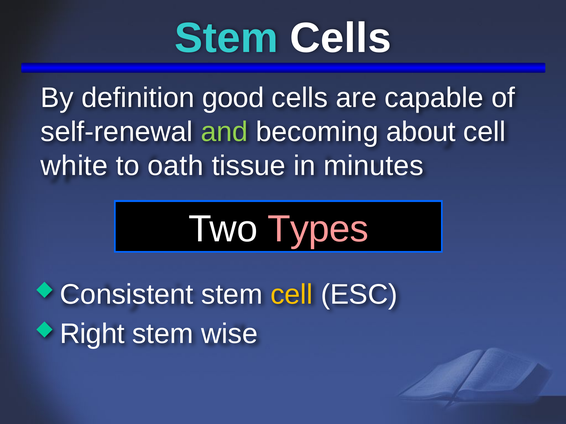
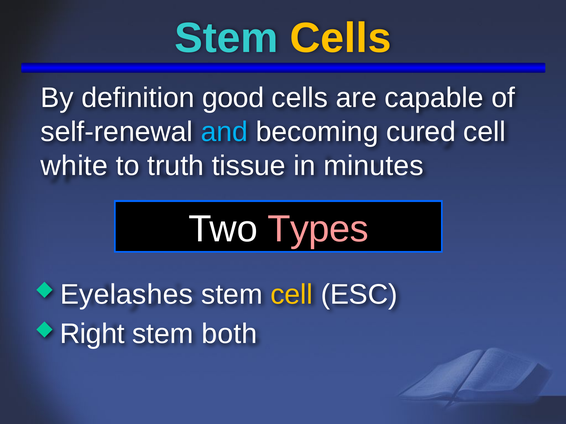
Cells at (341, 38) colour: white -> yellow
and colour: light green -> light blue
about: about -> cured
oath: oath -> truth
Consistent: Consistent -> Eyelashes
wise: wise -> both
